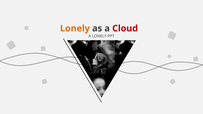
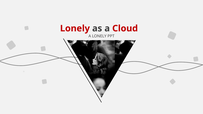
Lonely at (75, 28) colour: orange -> red
